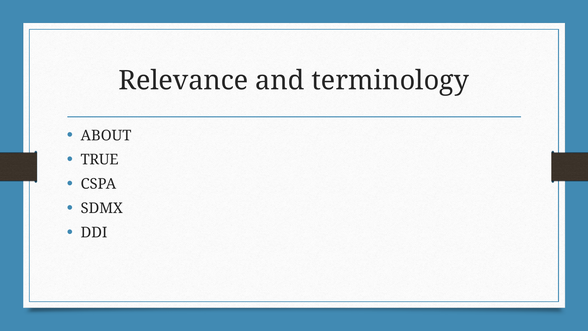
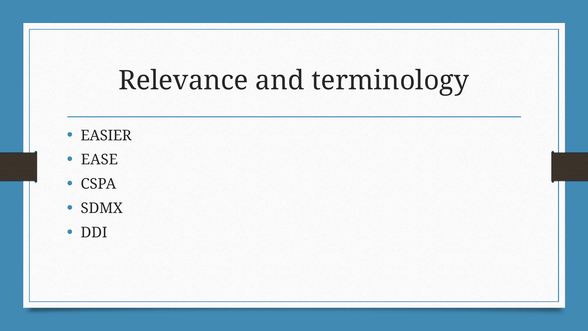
ABOUT: ABOUT -> EASIER
TRUE: TRUE -> EASE
